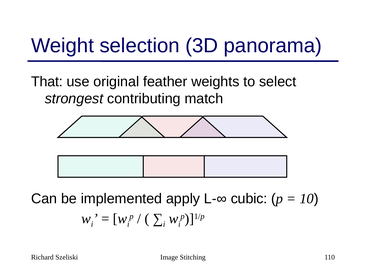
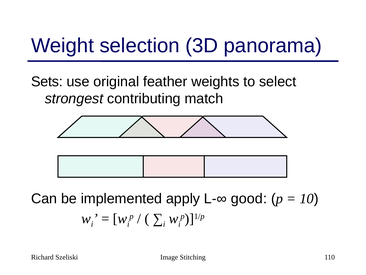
That: That -> Sets
cubic: cubic -> good
